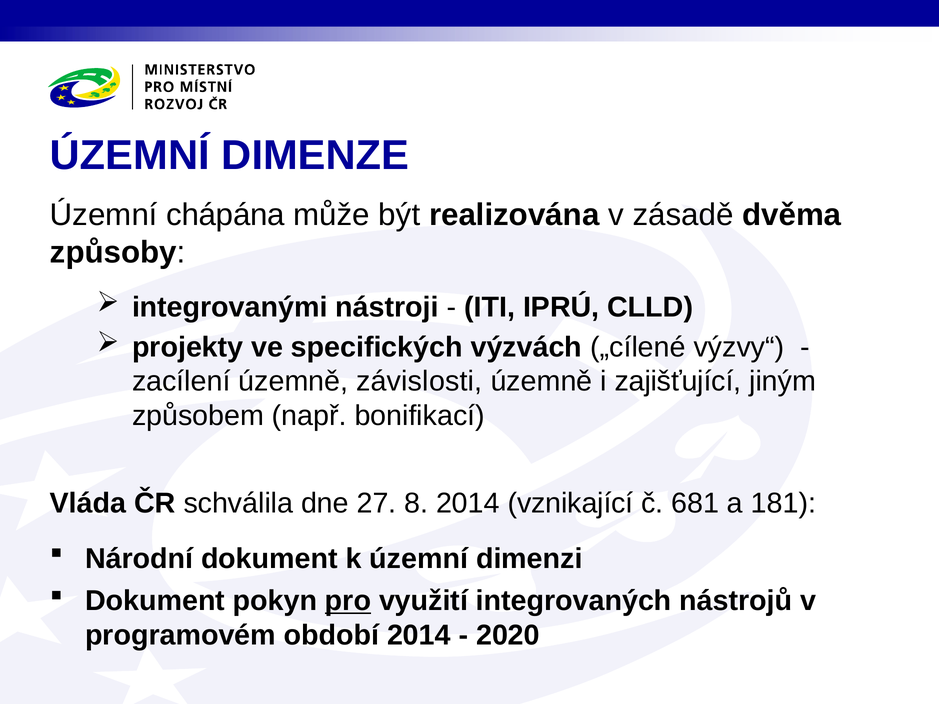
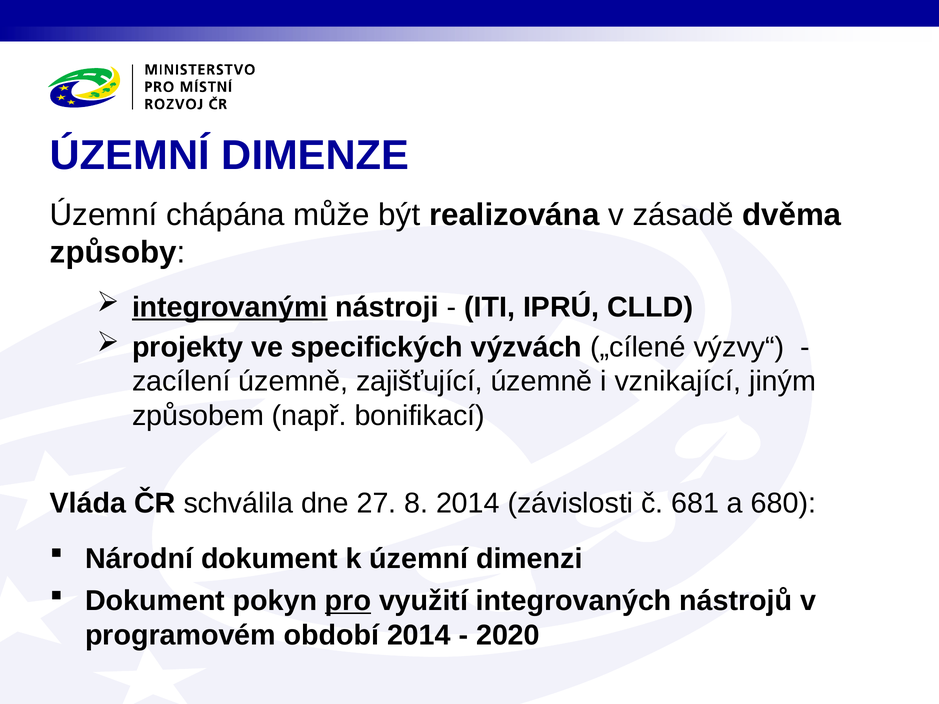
integrovanými underline: none -> present
závislosti: závislosti -> zajišťující
zajišťující: zajišťující -> vznikající
vznikající: vznikající -> závislosti
181: 181 -> 680
